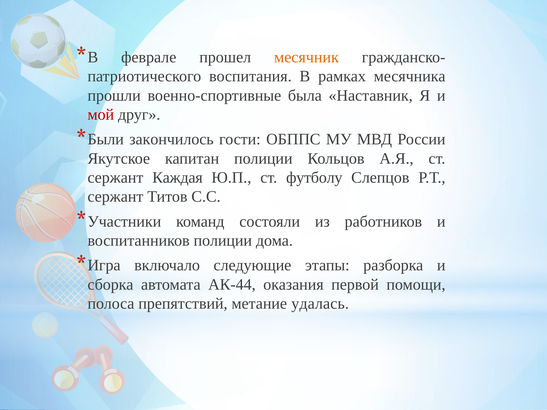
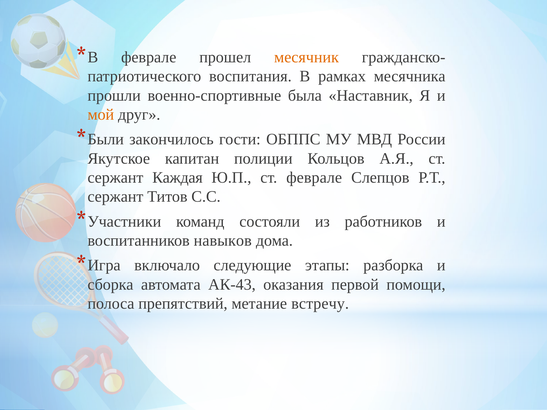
мой colour: red -> orange
ст футболу: футболу -> феврале
воспитанников полиции: полиции -> навыков
АК-44: АК-44 -> АК-43
удалась: удалась -> встречу
